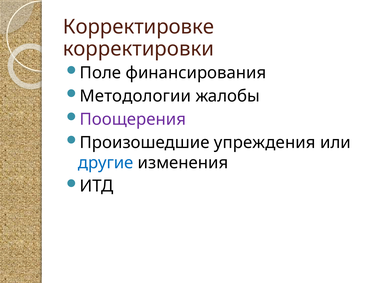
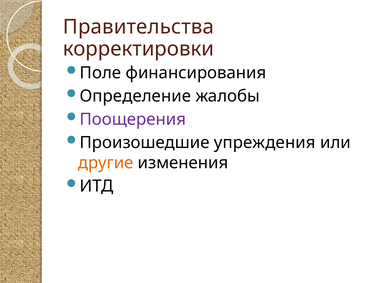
Корректировке: Корректировке -> Правительства
Методологии: Методологии -> Определение
другие colour: blue -> orange
